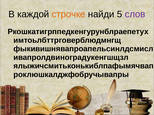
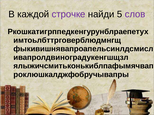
строчке colour: orange -> purple
